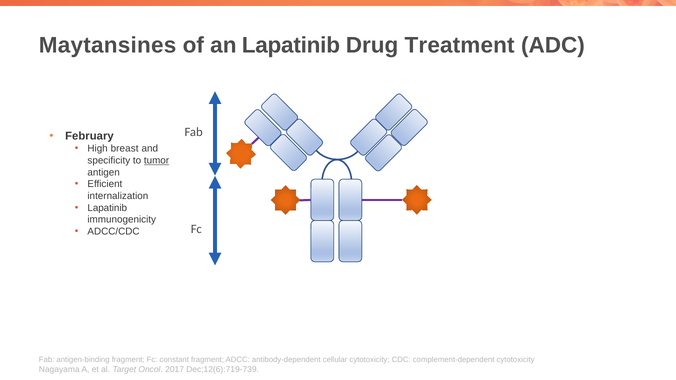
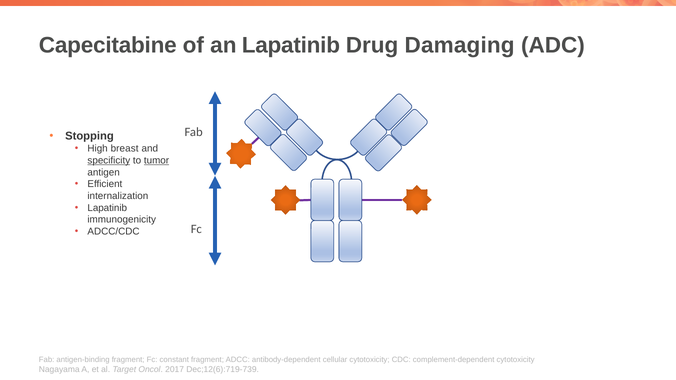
Maytansines: Maytansines -> Capecitabine
Treatment: Treatment -> Damaging
February: February -> Stopping
specificity underline: none -> present
